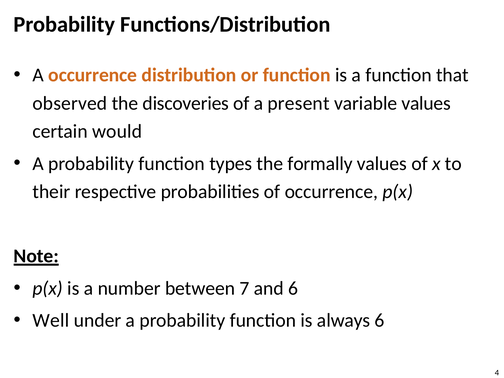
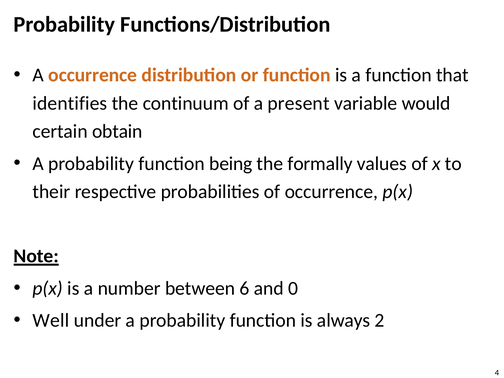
observed: observed -> identifies
discoveries: discoveries -> continuum
variable values: values -> would
would: would -> obtain
types: types -> being
7: 7 -> 6
and 6: 6 -> 0
always 6: 6 -> 2
